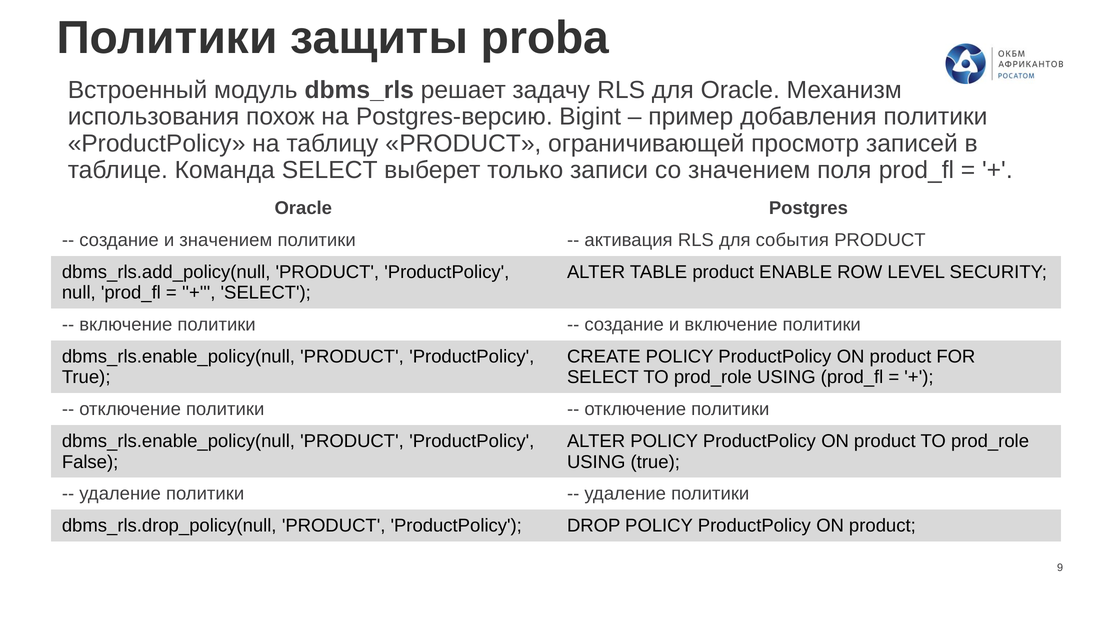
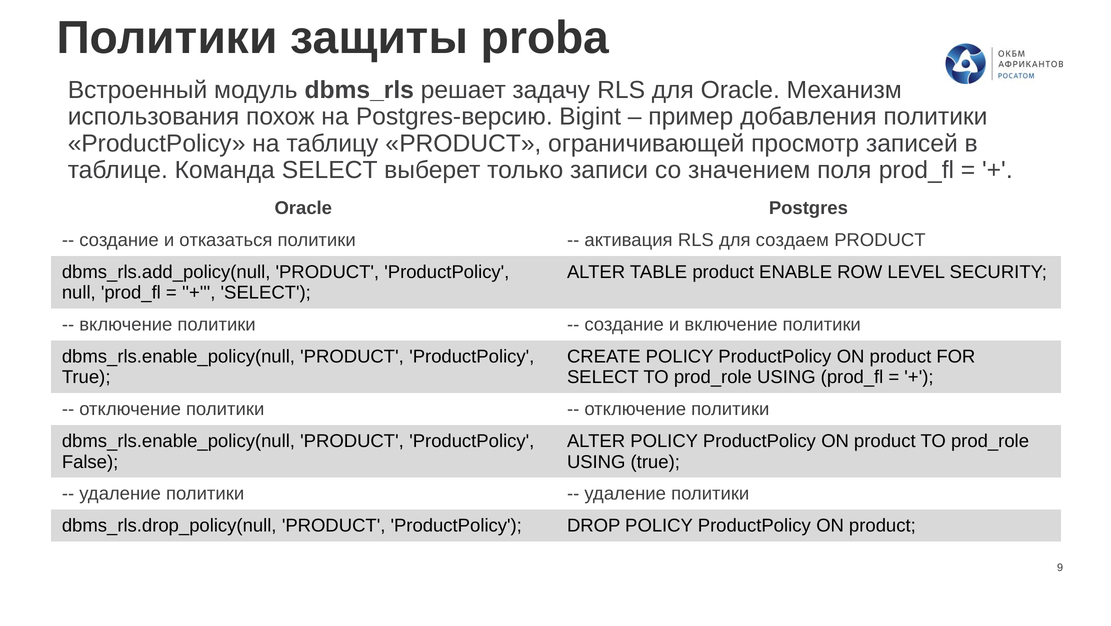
и значением: значением -> отказаться
события: события -> создаем
